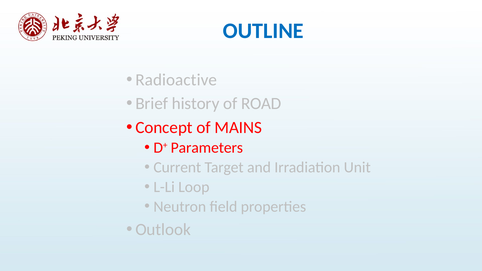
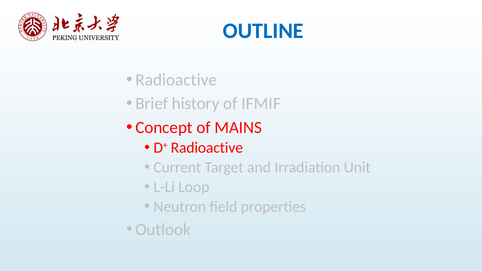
ROAD: ROAD -> IFMIF
D+ Parameters: Parameters -> Radioactive
